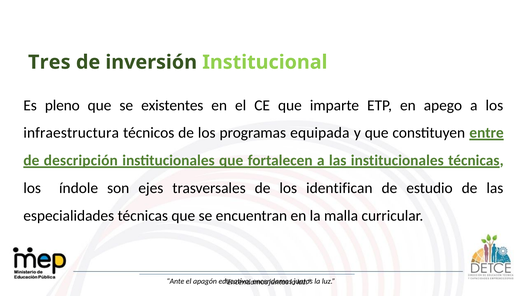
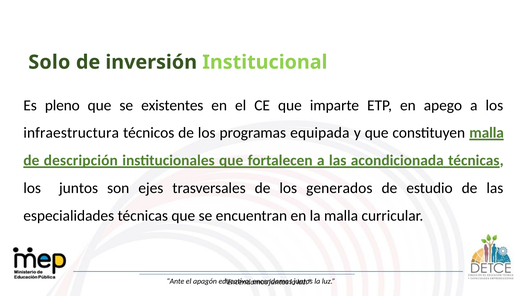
Tres: Tres -> Solo
constituyen entre: entre -> malla
las institucionales: institucionales -> acondicionada
los índole: índole -> juntos
identifican: identifican -> generados
